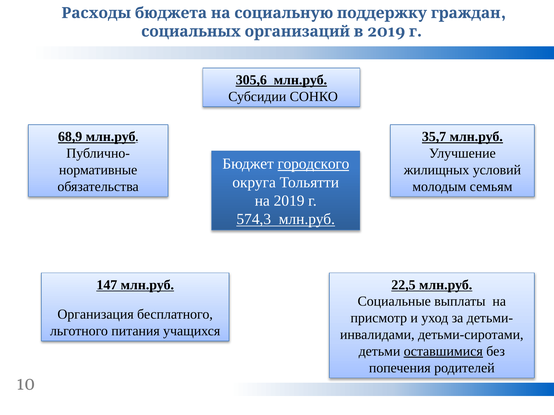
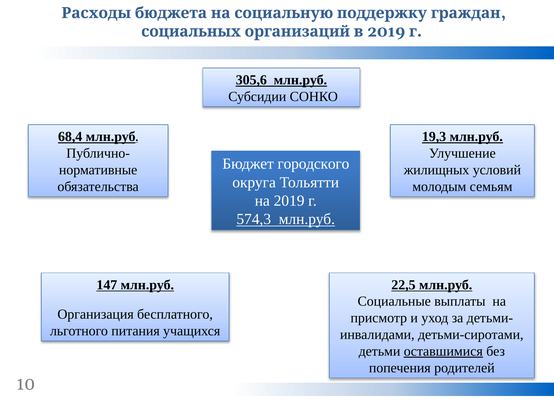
68,9: 68,9 -> 68,4
35,7: 35,7 -> 19,3
городского underline: present -> none
